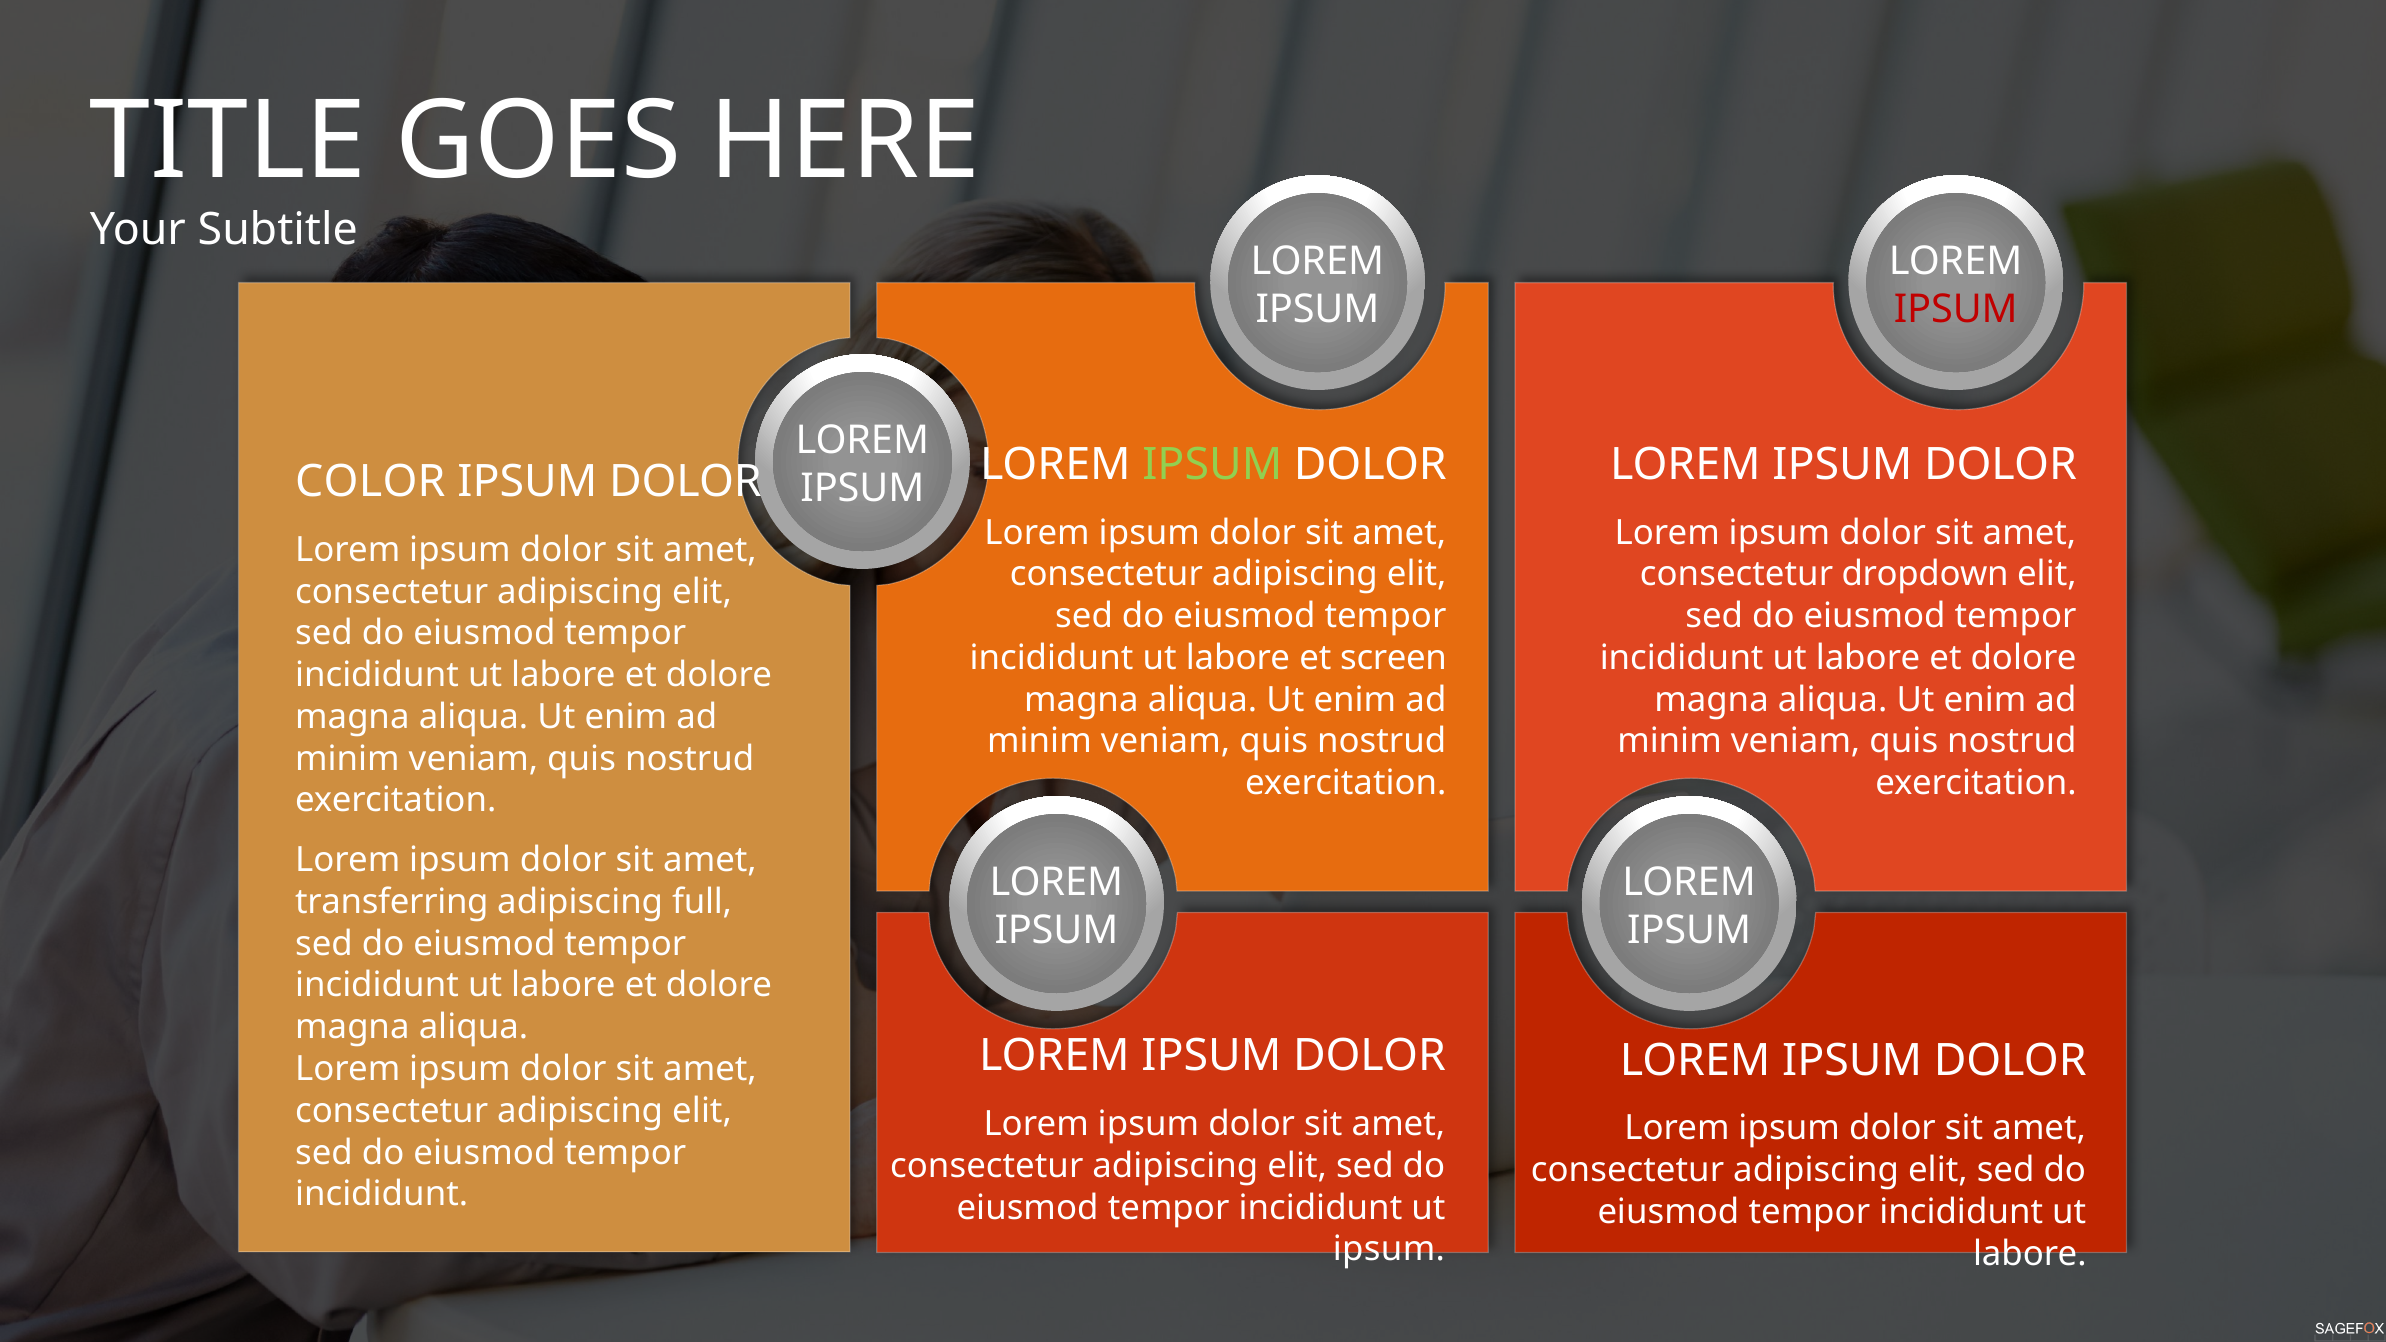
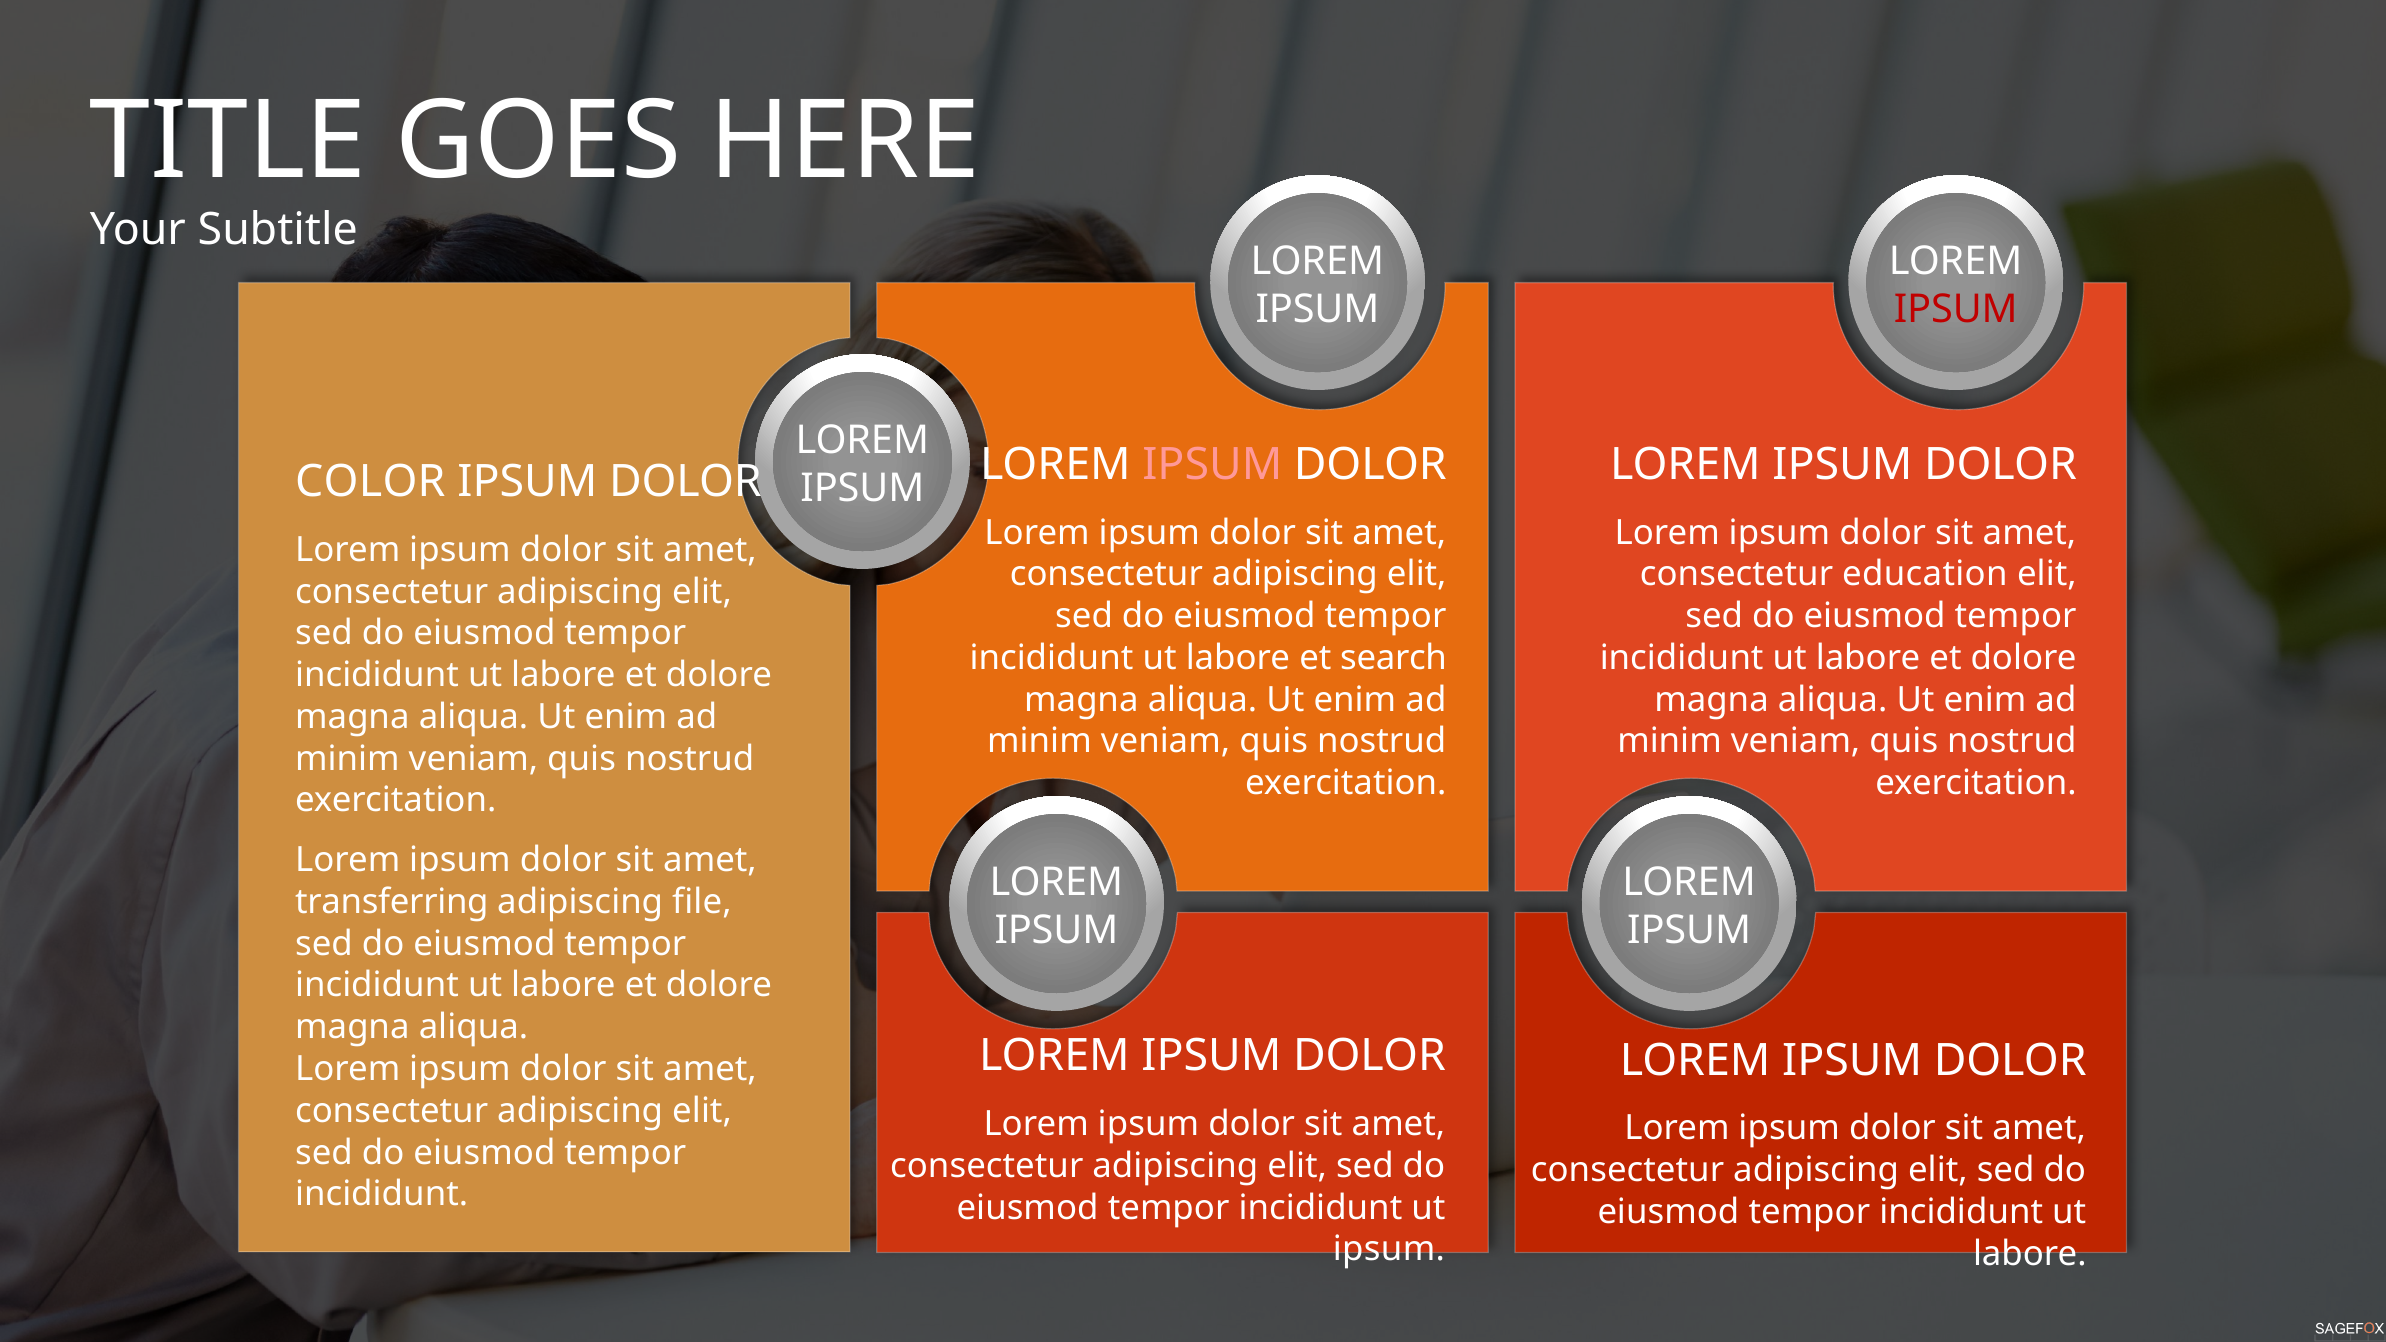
IPSUM at (1212, 465) colour: light green -> pink
dropdown: dropdown -> education
screen: screen -> search
full: full -> file
